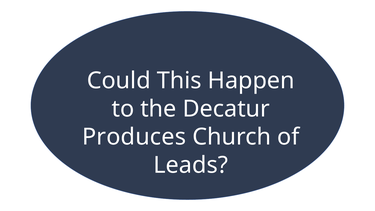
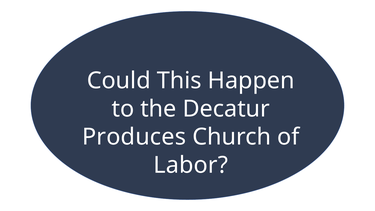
Leads: Leads -> Labor
